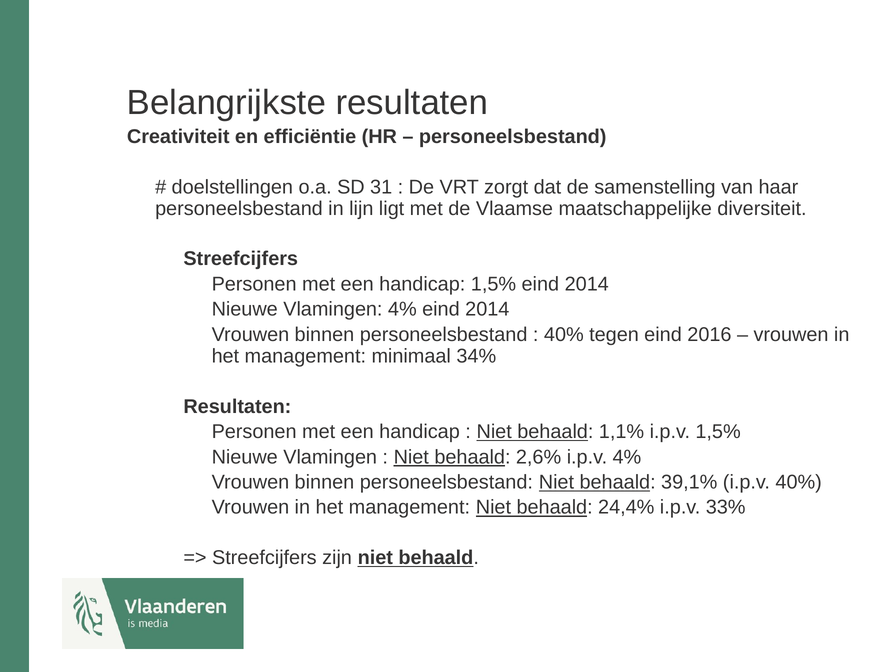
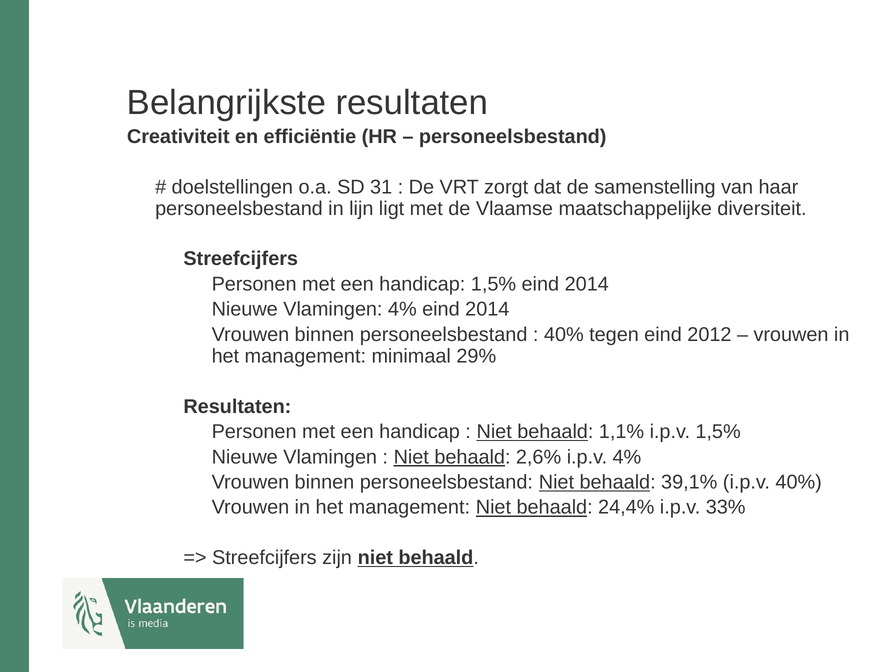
2016: 2016 -> 2012
34%: 34% -> 29%
